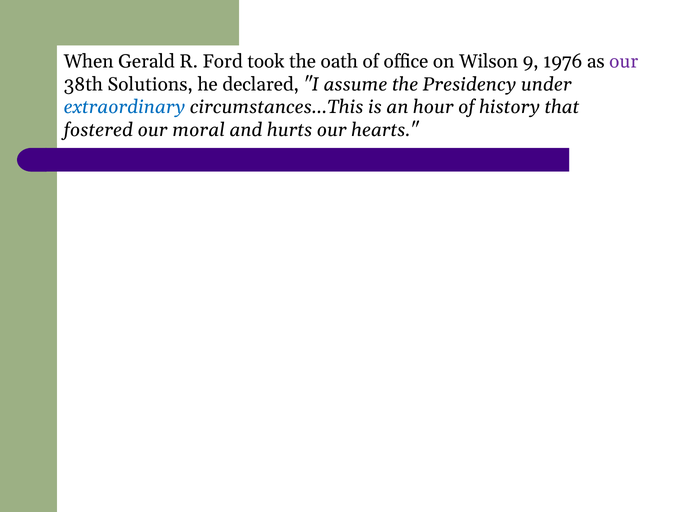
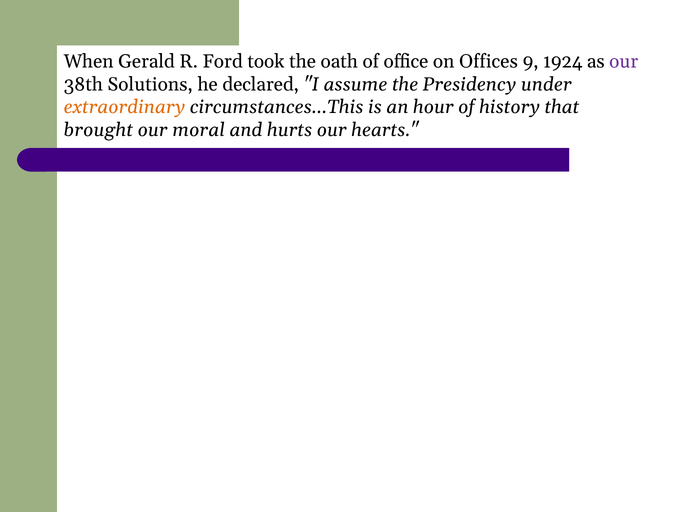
Wilson: Wilson -> Offices
1976: 1976 -> 1924
extraordinary colour: blue -> orange
fostered: fostered -> brought
